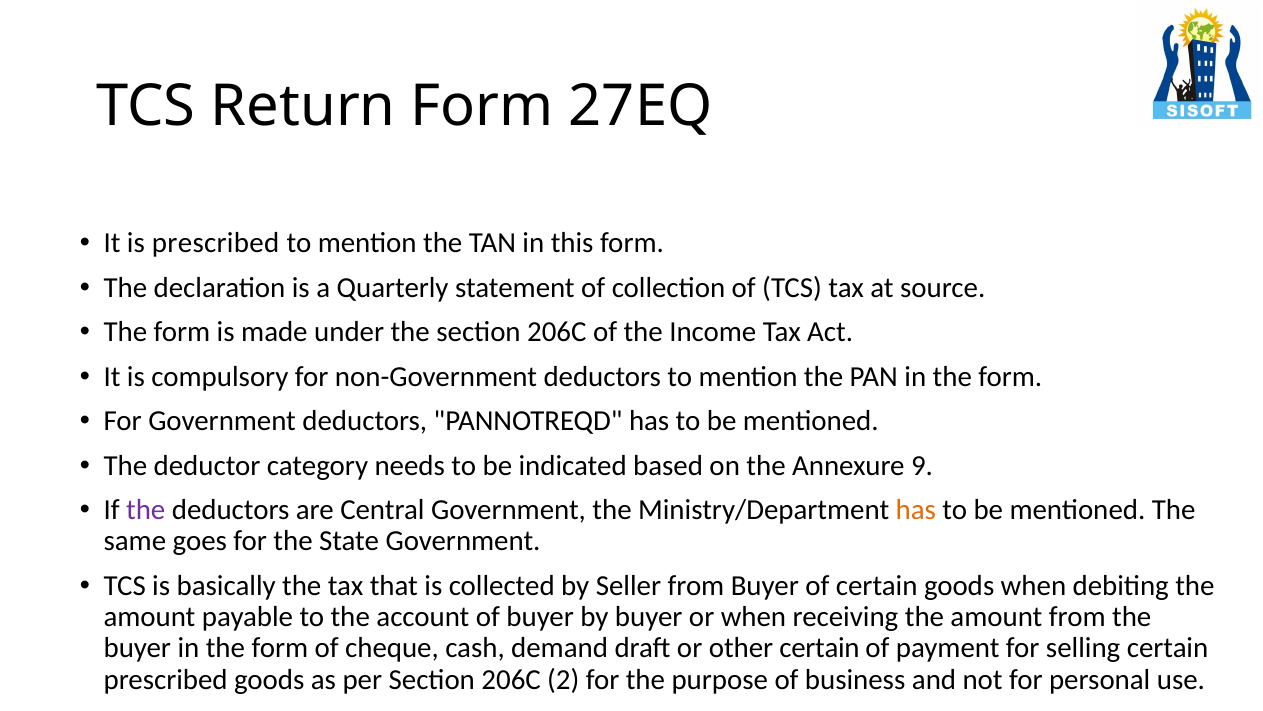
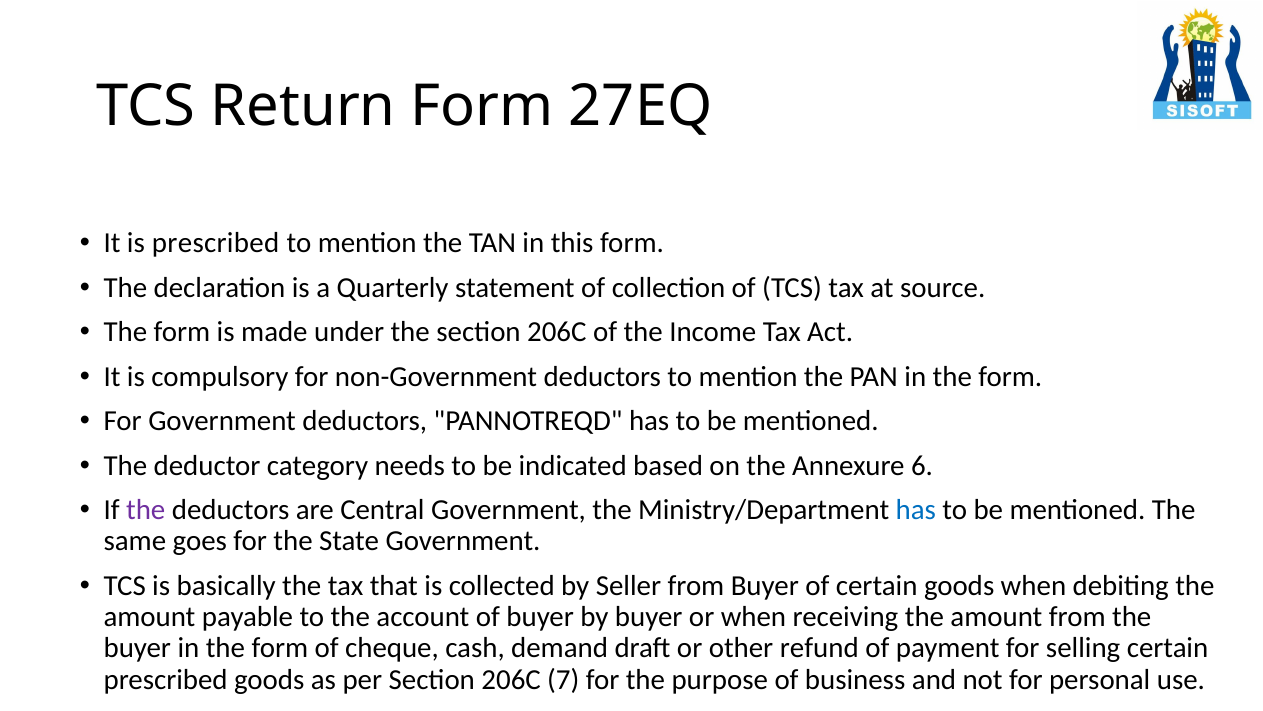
9: 9 -> 6
has at (916, 510) colour: orange -> blue
other certain: certain -> refund
2: 2 -> 7
